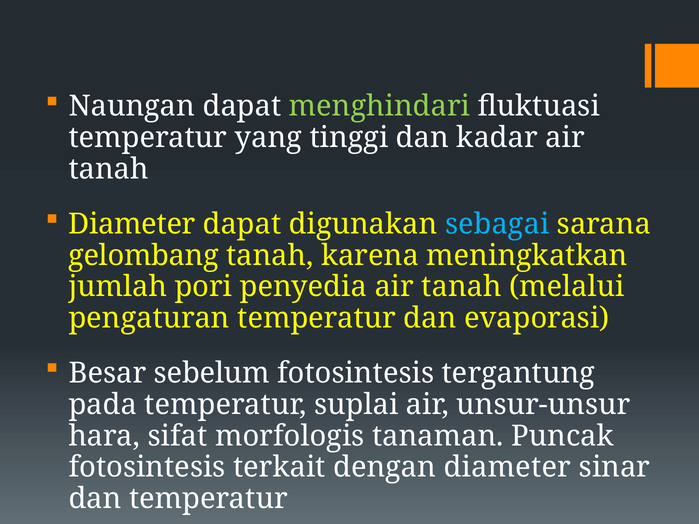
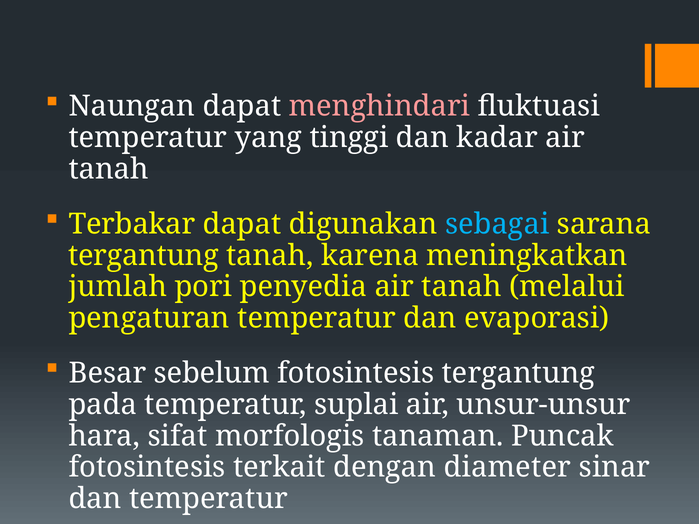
menghindari colour: light green -> pink
Diameter at (132, 224): Diameter -> Terbakar
gelombang at (144, 256): gelombang -> tergantung
